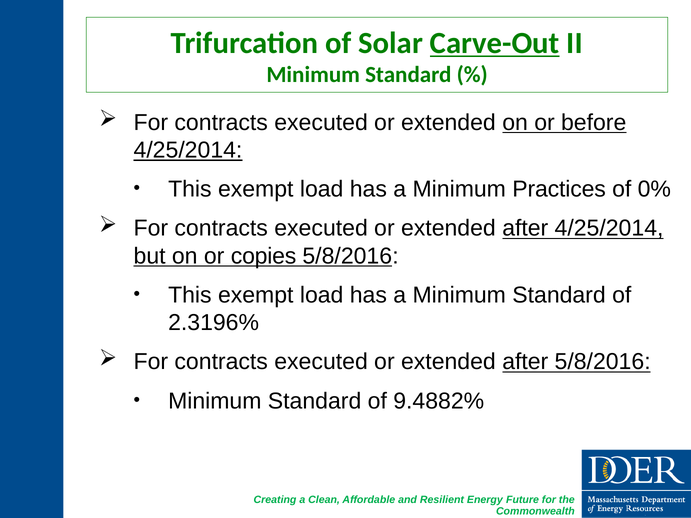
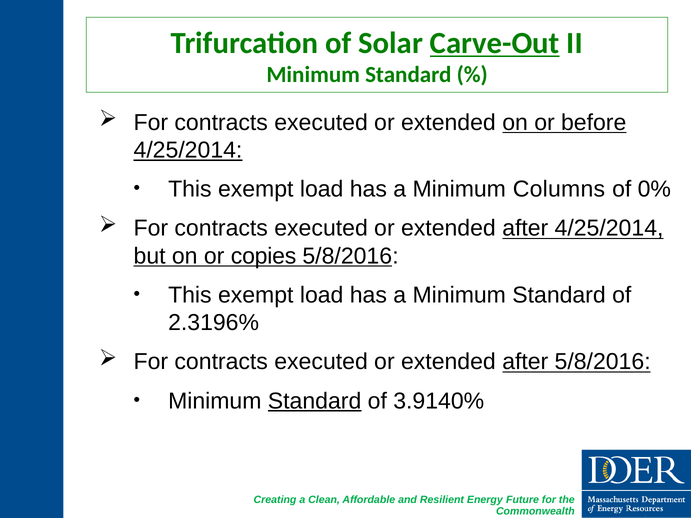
Practices: Practices -> Columns
Standard at (315, 401) underline: none -> present
9.4882%: 9.4882% -> 3.9140%
